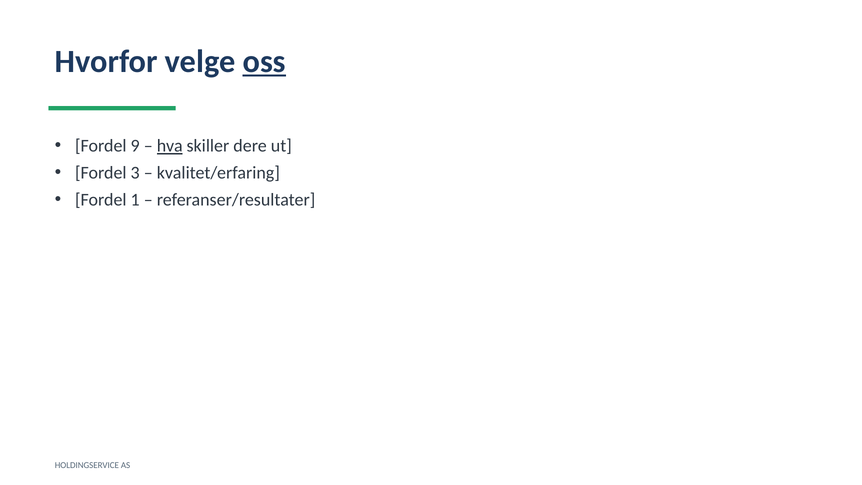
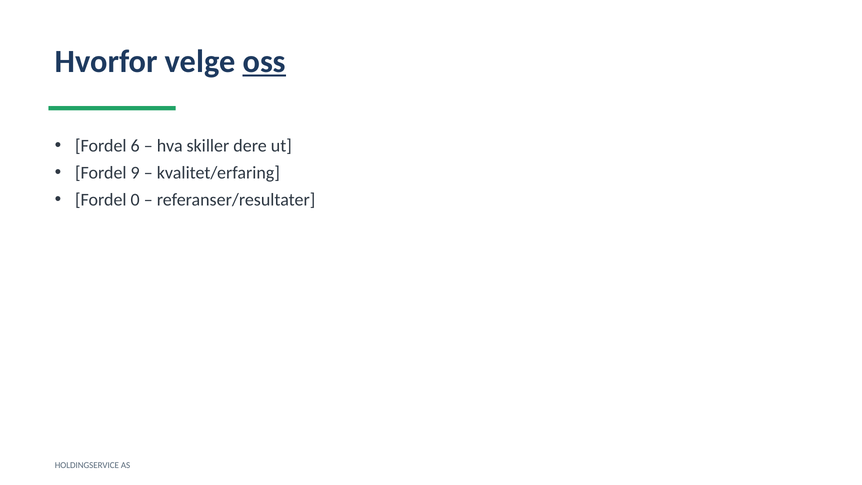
9: 9 -> 6
hva underline: present -> none
3: 3 -> 9
1: 1 -> 0
